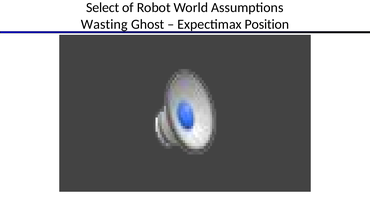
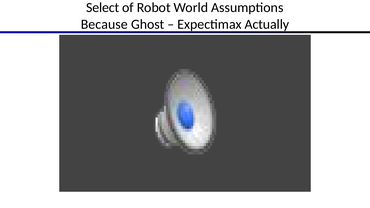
Wasting: Wasting -> Because
Position: Position -> Actually
